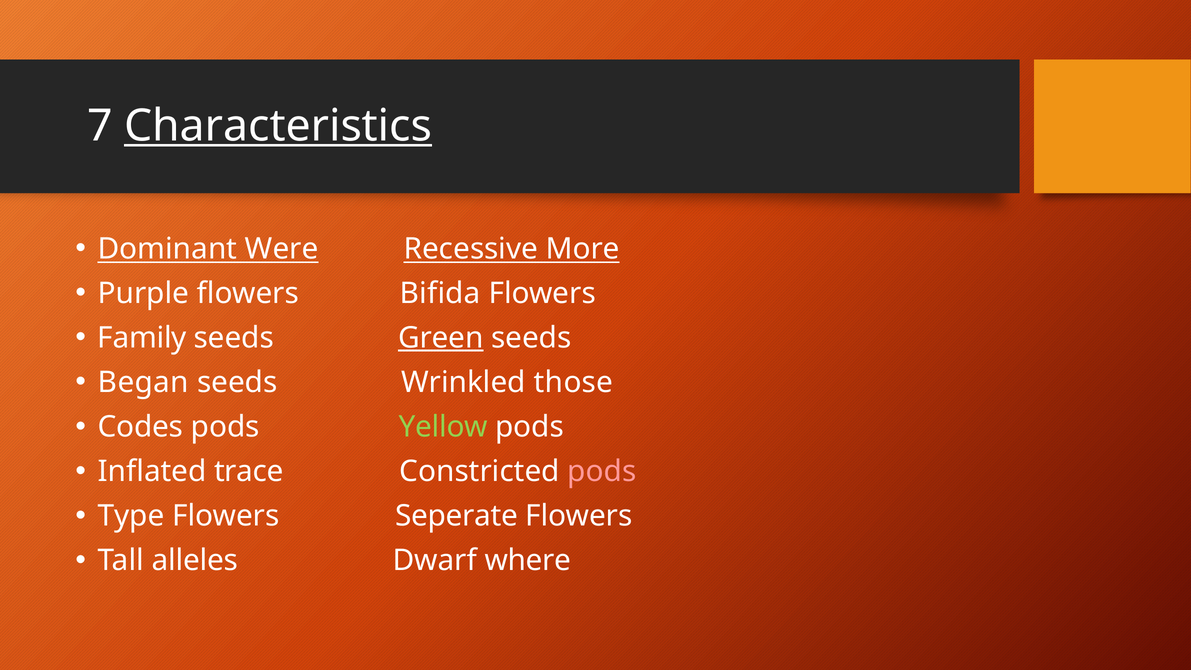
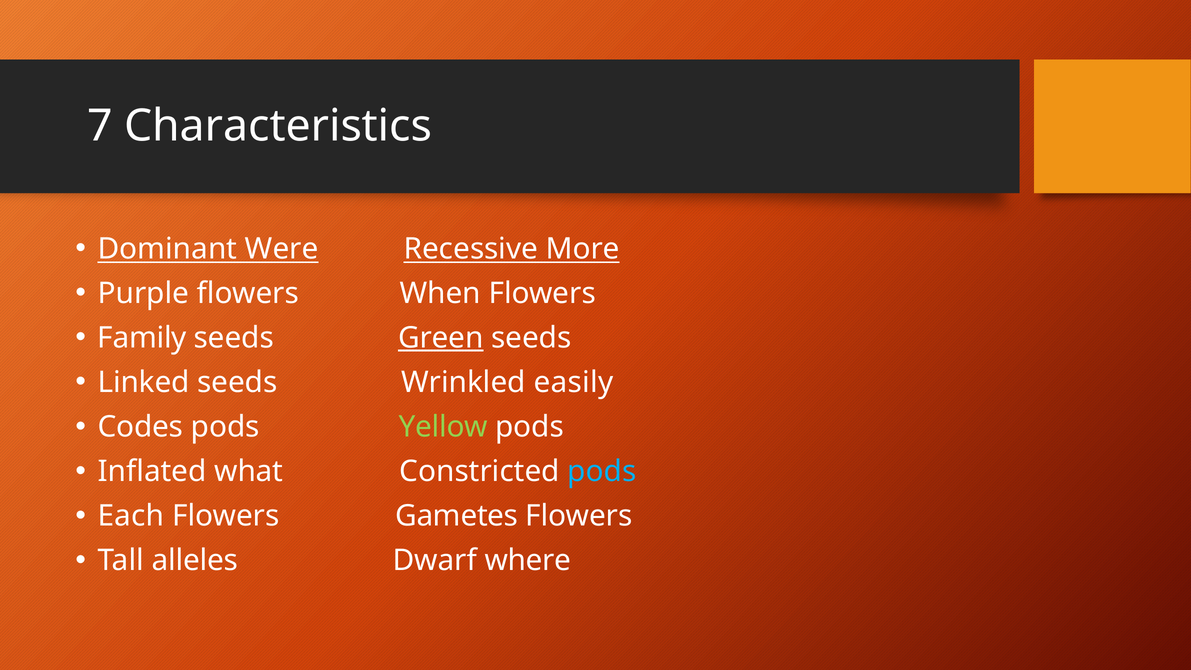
Characteristics underline: present -> none
Bifida: Bifida -> When
Began: Began -> Linked
those: those -> easily
trace: trace -> what
pods at (602, 471) colour: pink -> light blue
Type: Type -> Each
Seperate: Seperate -> Gametes
